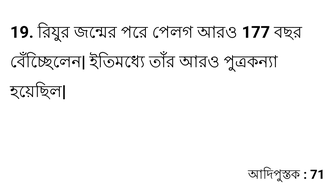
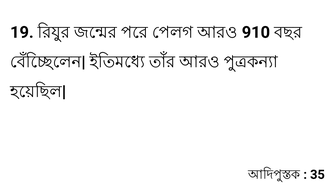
177: 177 -> 910
71: 71 -> 35
